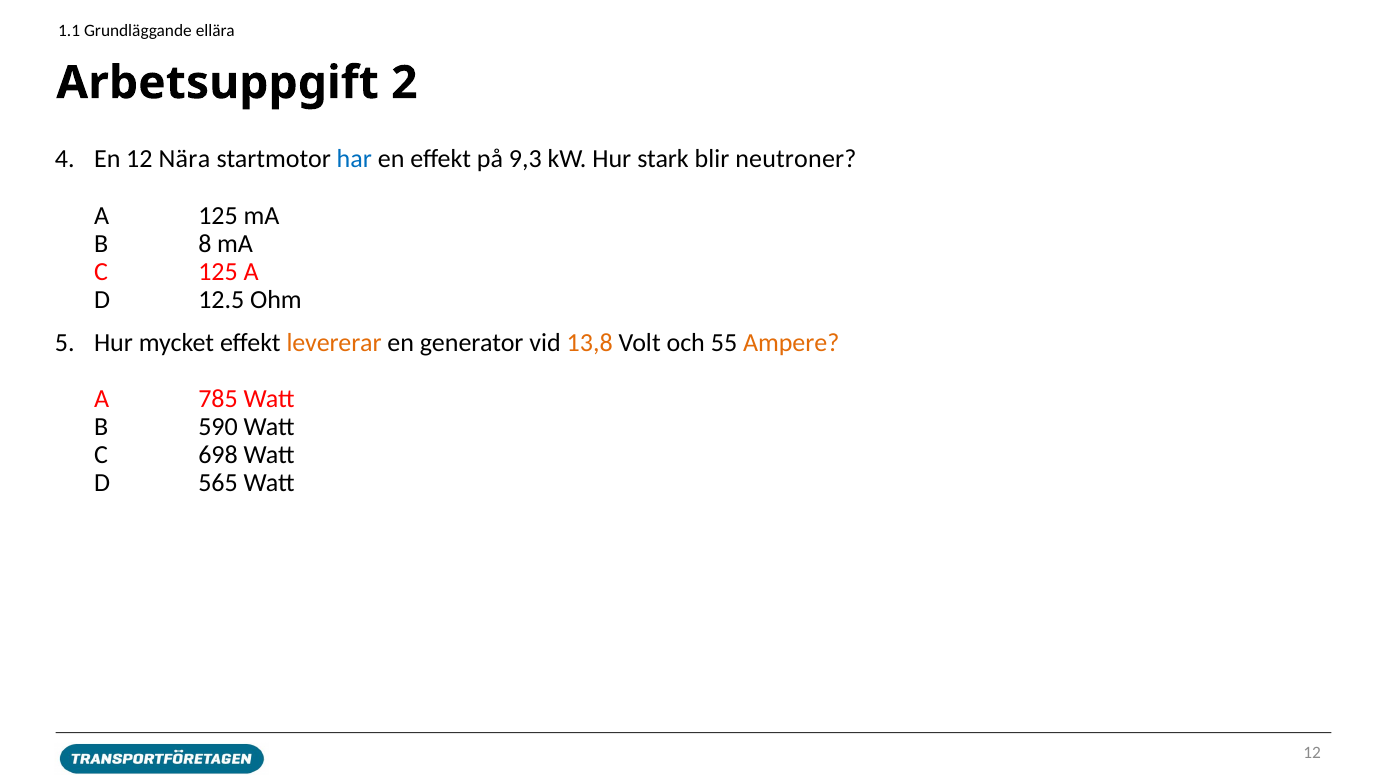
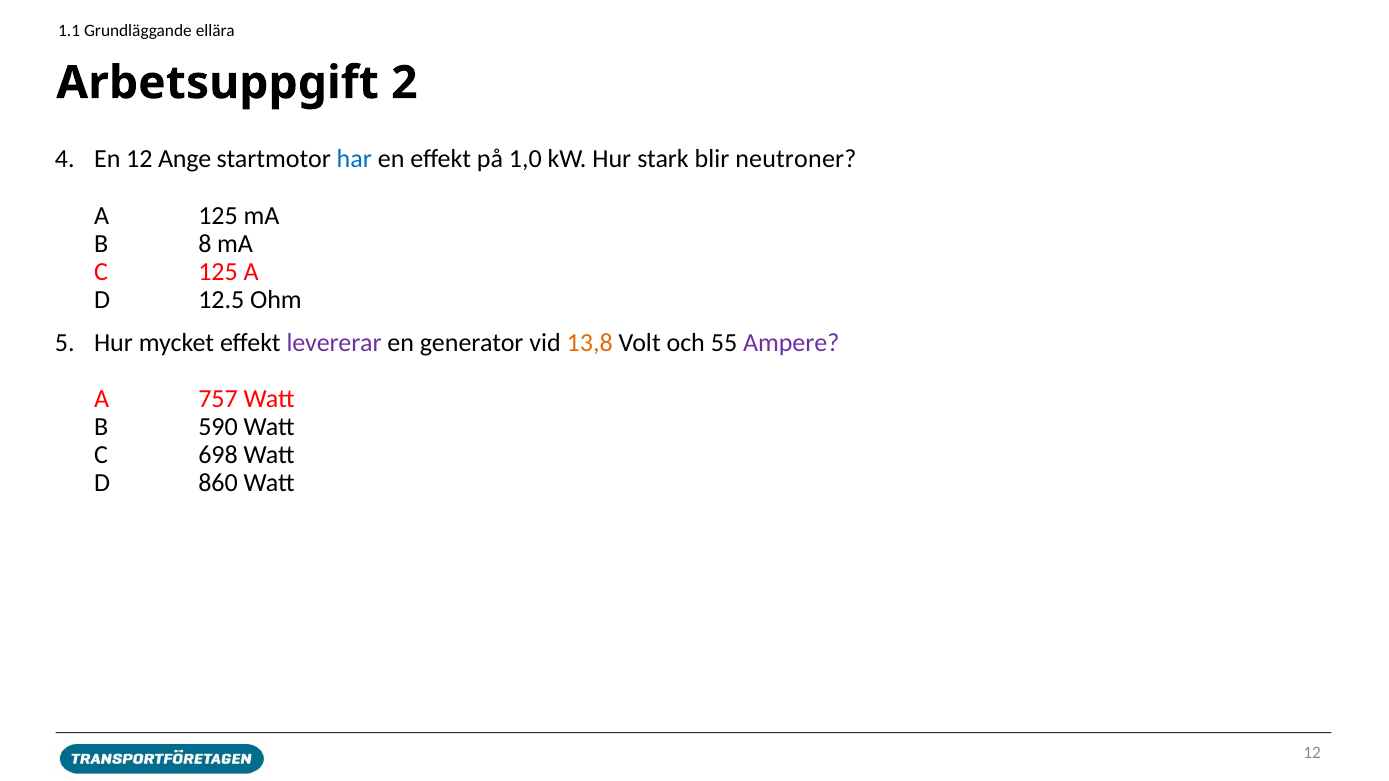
Nära: Nära -> Ange
9,3: 9,3 -> 1,0
levererar colour: orange -> purple
Ampere colour: orange -> purple
785: 785 -> 757
565: 565 -> 860
